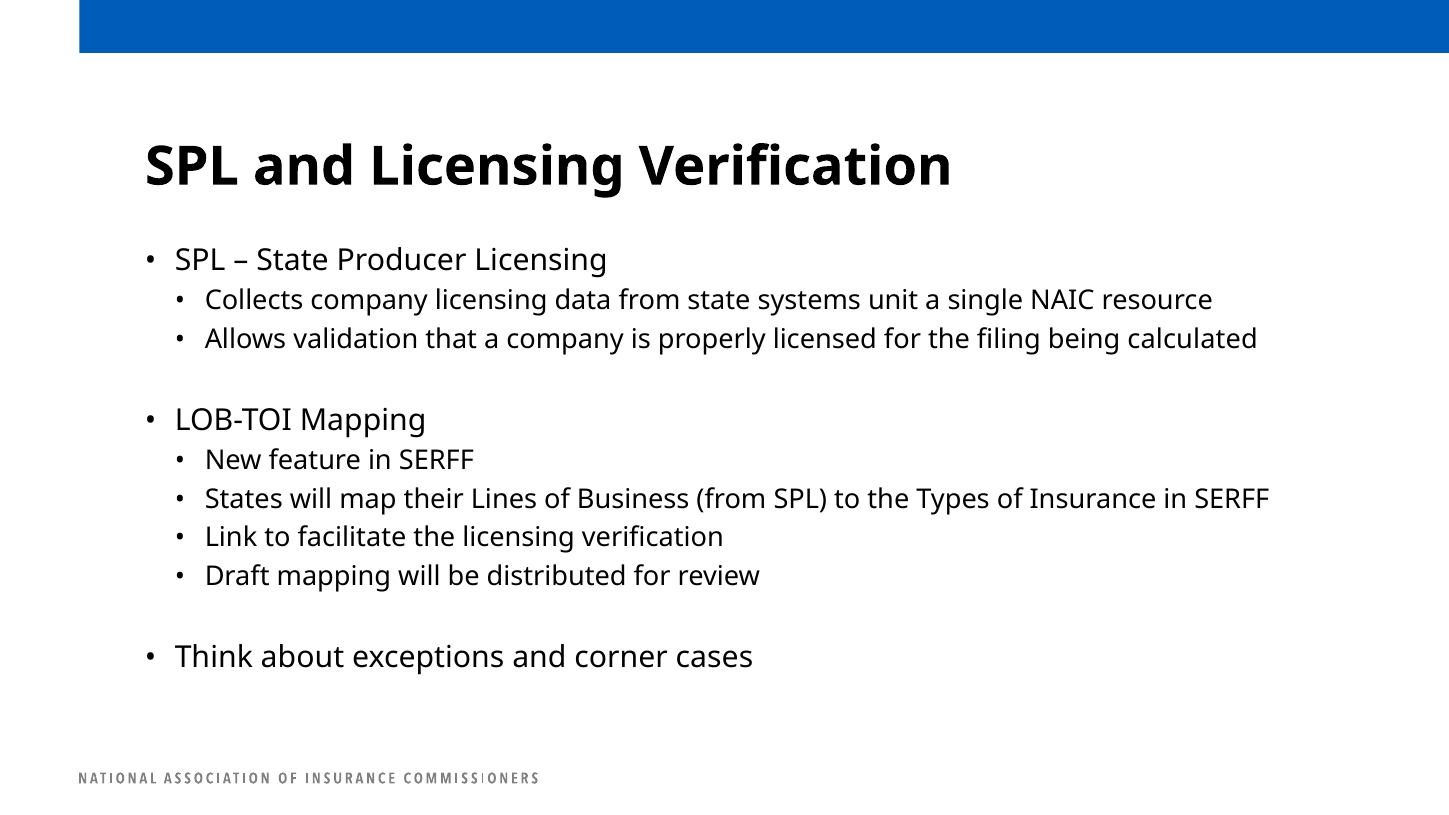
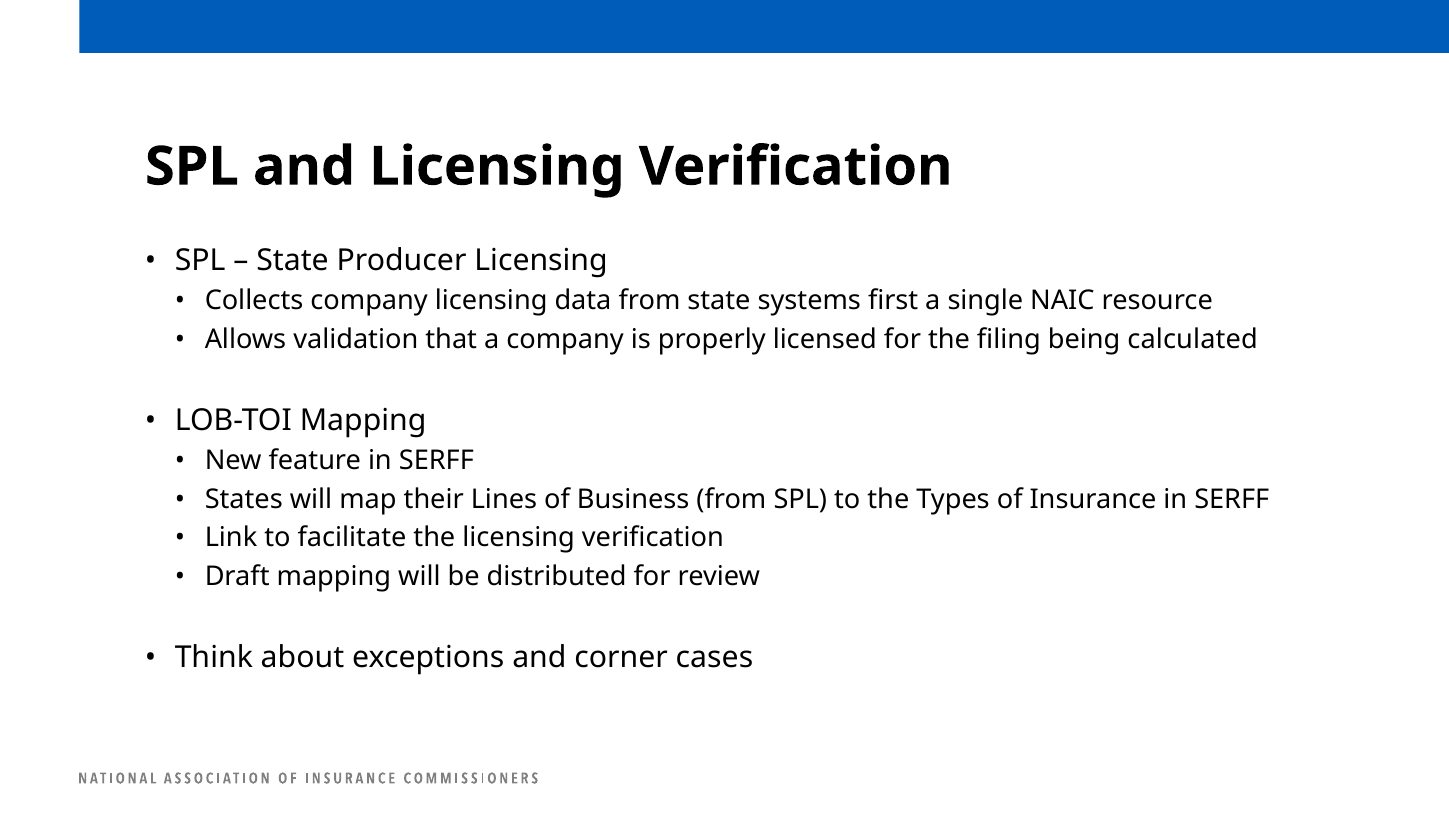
unit: unit -> first
